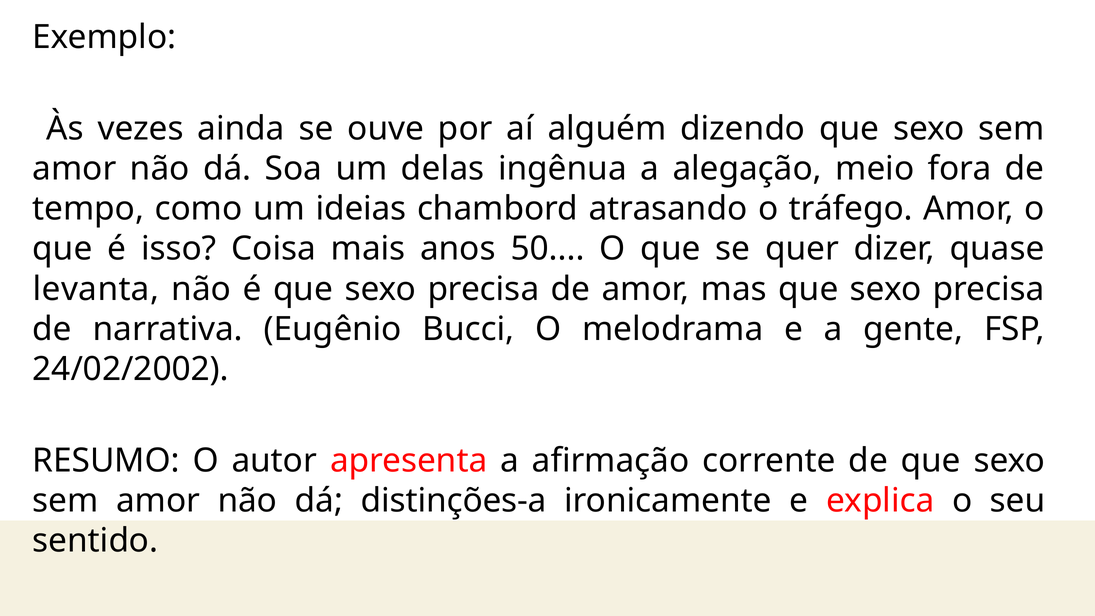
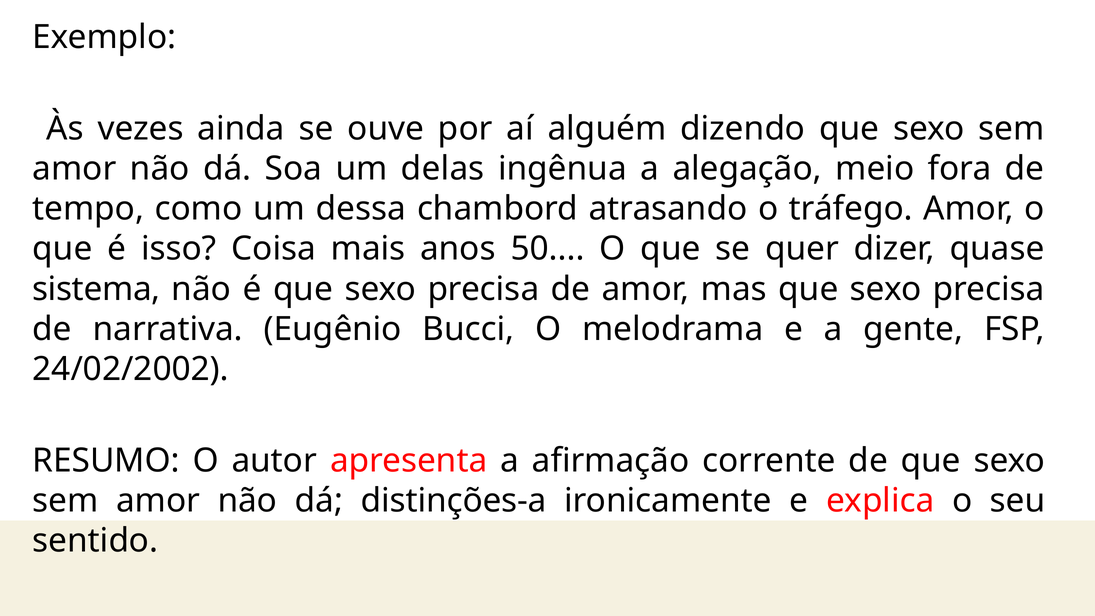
ideias: ideias -> dessa
levanta: levanta -> sistema
